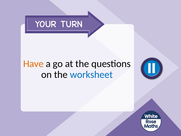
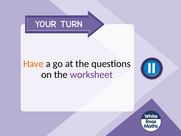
worksheet colour: blue -> purple
